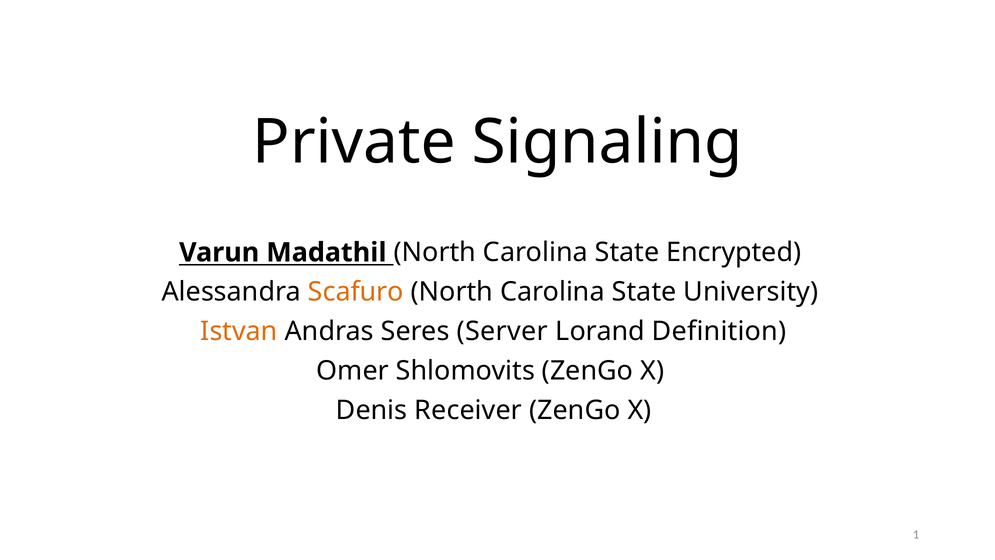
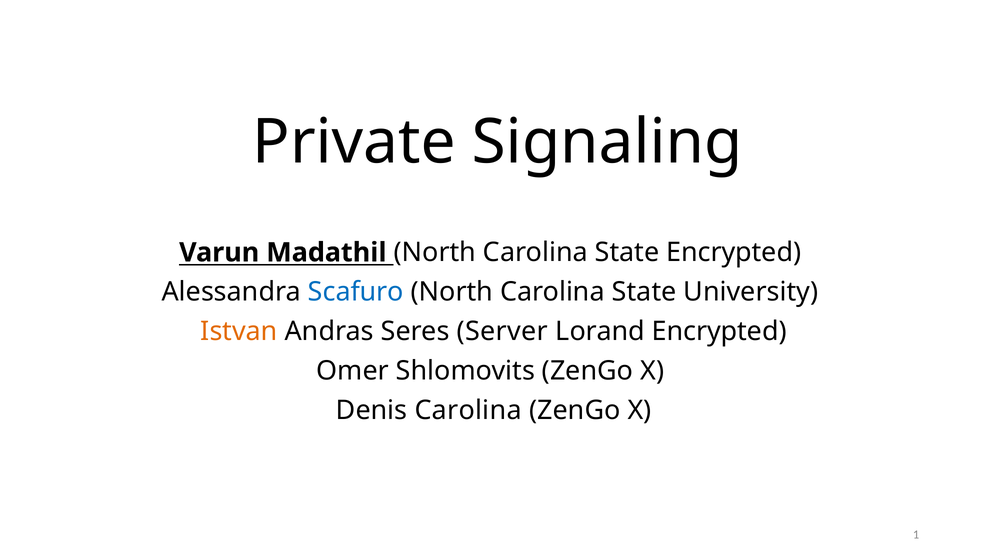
Scafuro colour: orange -> blue
Lorand Definition: Definition -> Encrypted
Denis Receiver: Receiver -> Carolina
